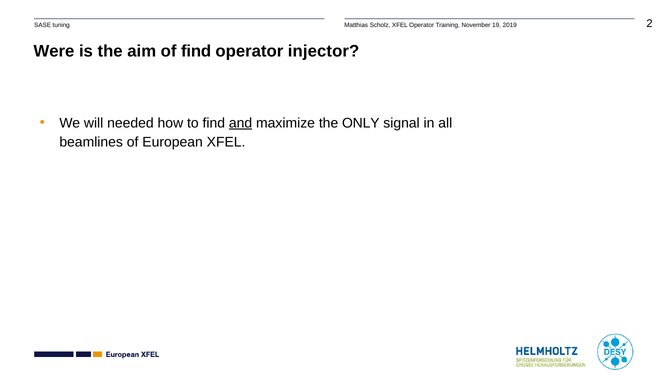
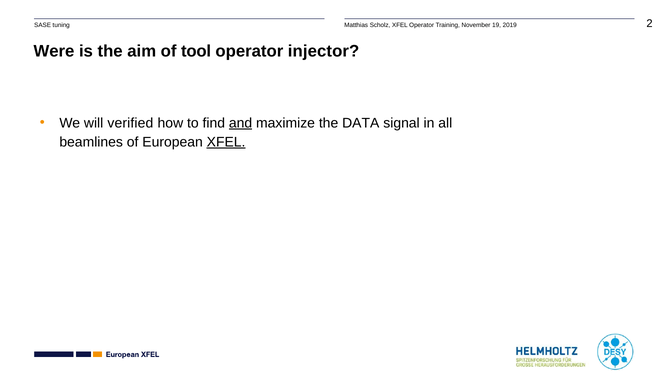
of find: find -> tool
needed: needed -> verified
ONLY: ONLY -> DATA
XFEL at (226, 142) underline: none -> present
